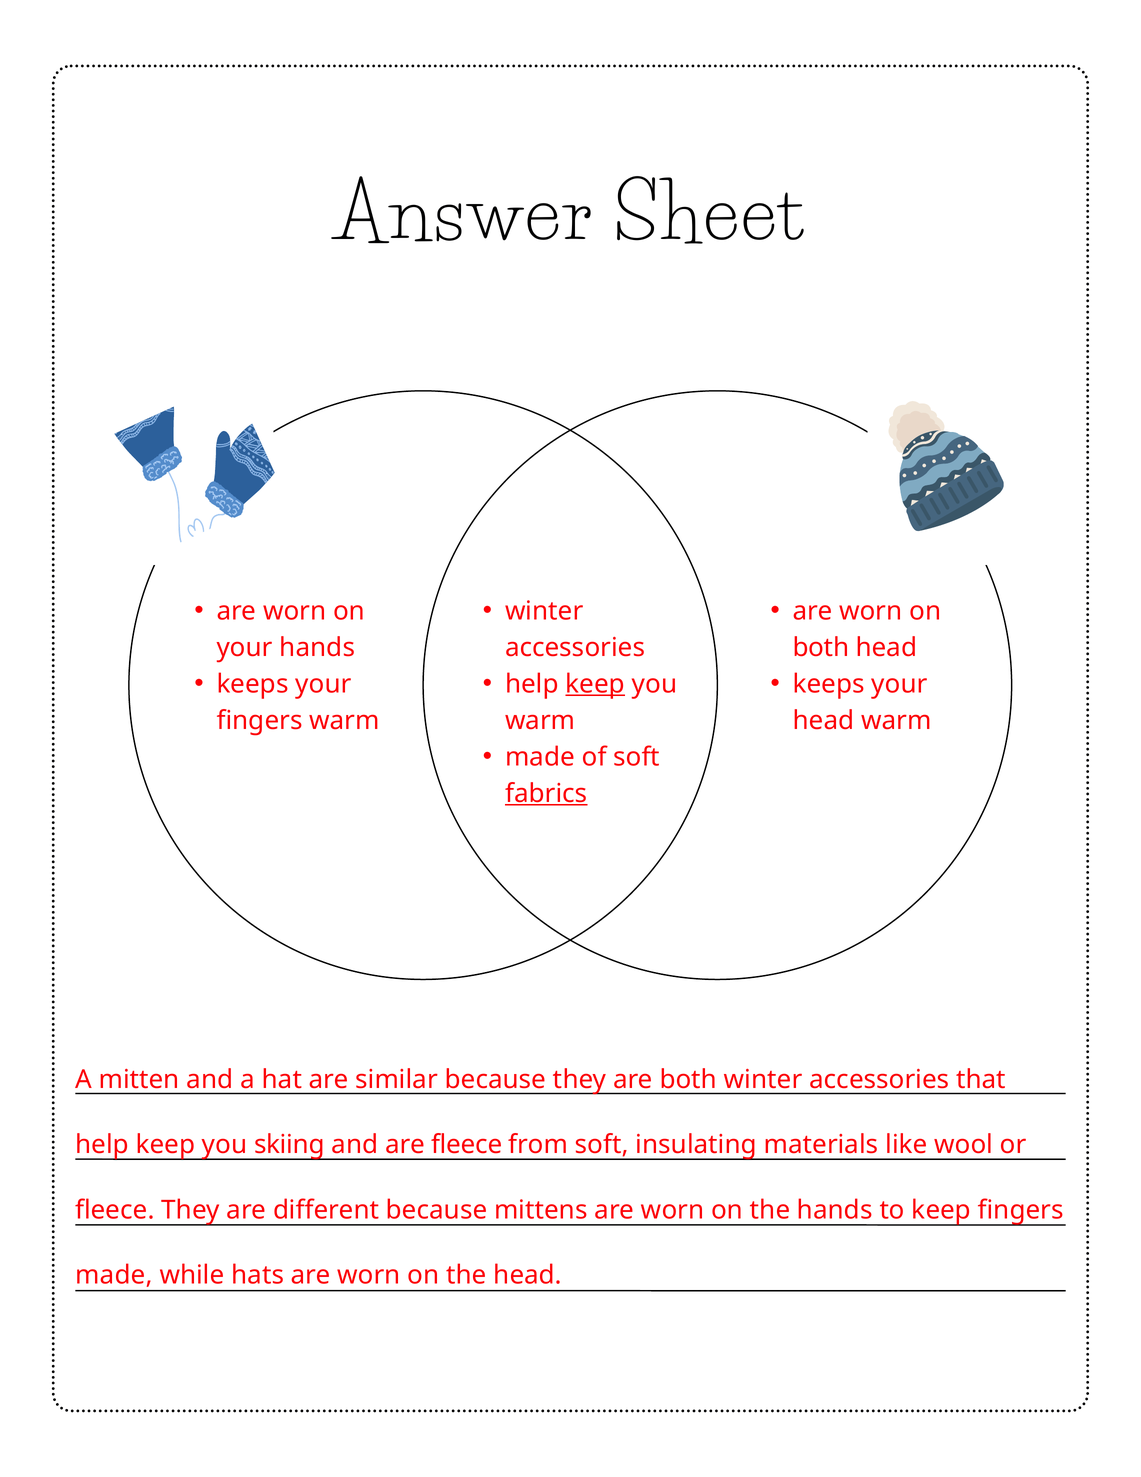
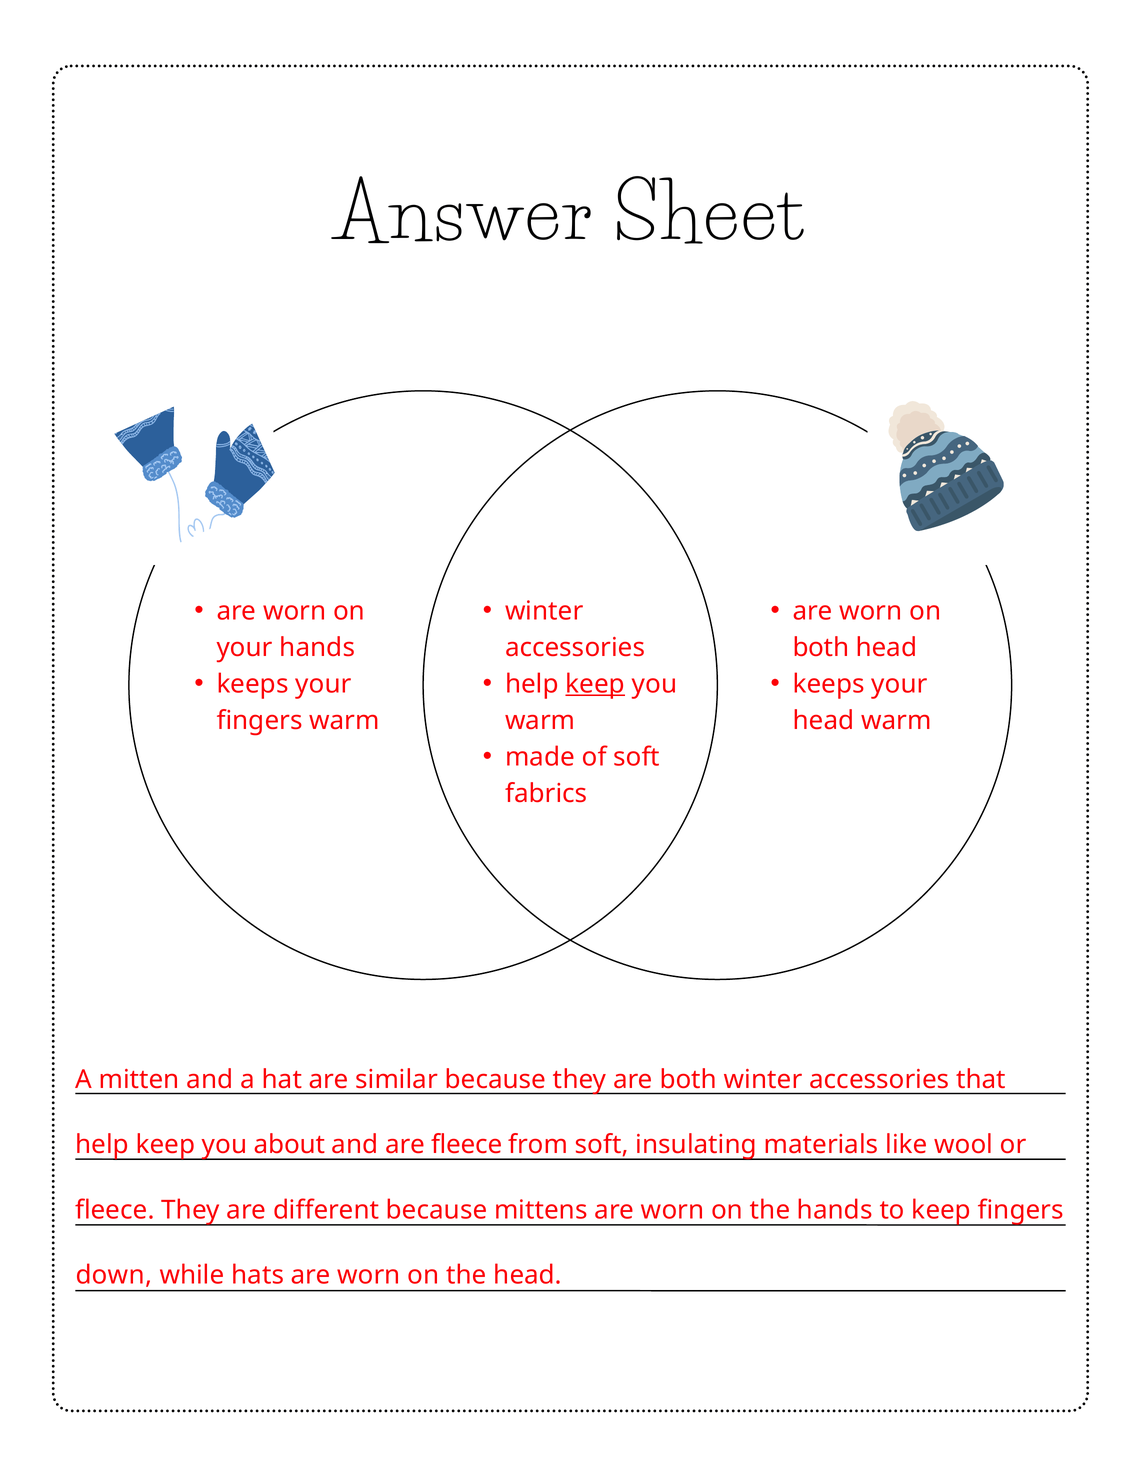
fabrics underline: present -> none
skiing: skiing -> about
made at (114, 1275): made -> down
